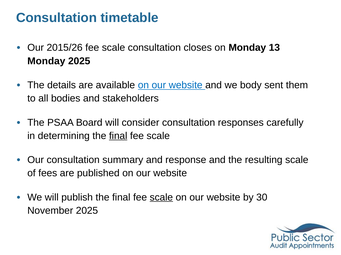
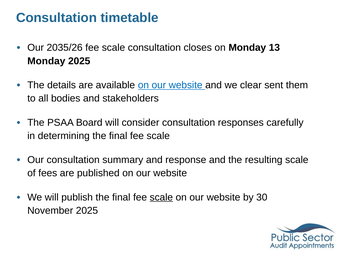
2015/26: 2015/26 -> 2035/26
body: body -> clear
final at (118, 136) underline: present -> none
